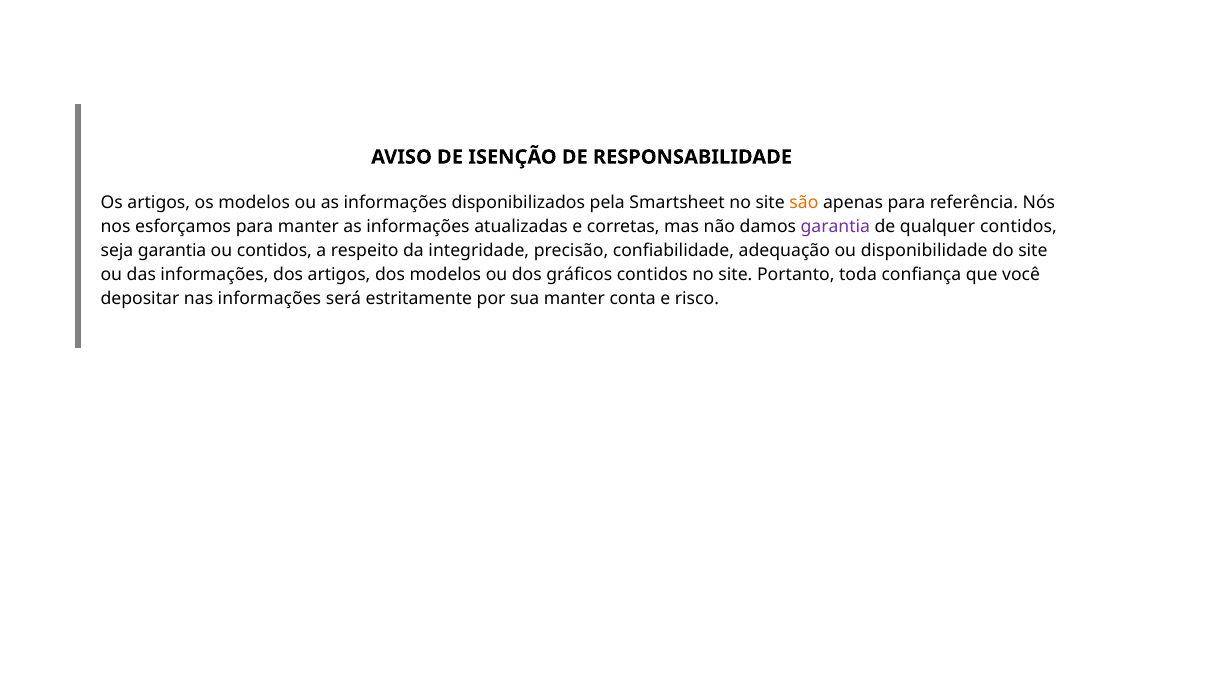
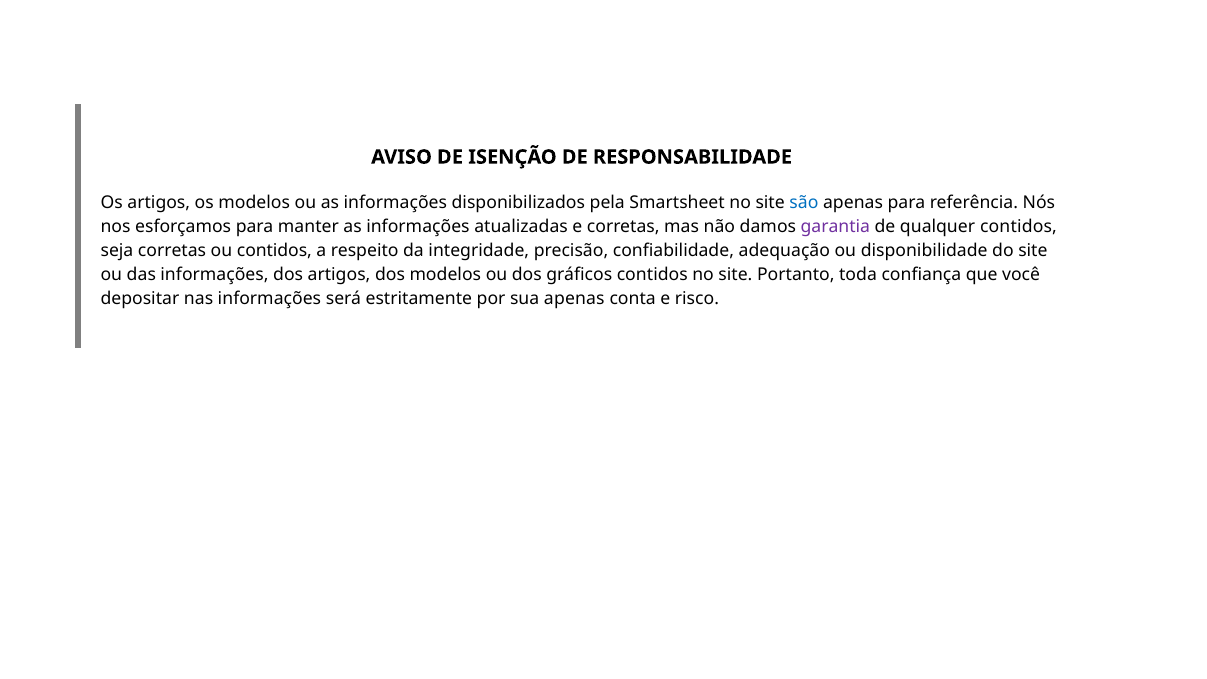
são colour: orange -> blue
seja garantia: garantia -> corretas
sua manter: manter -> apenas
